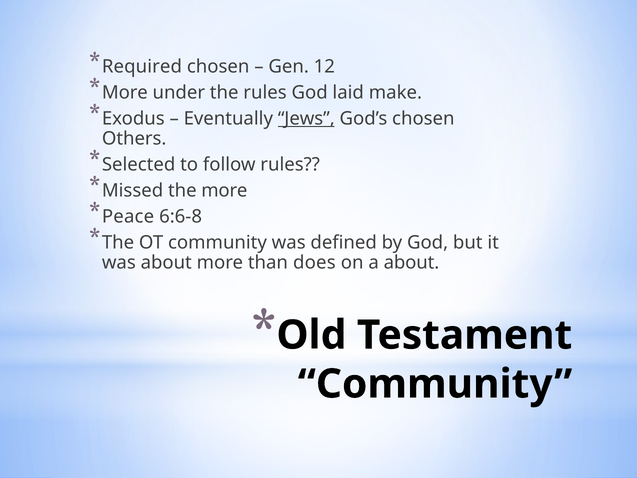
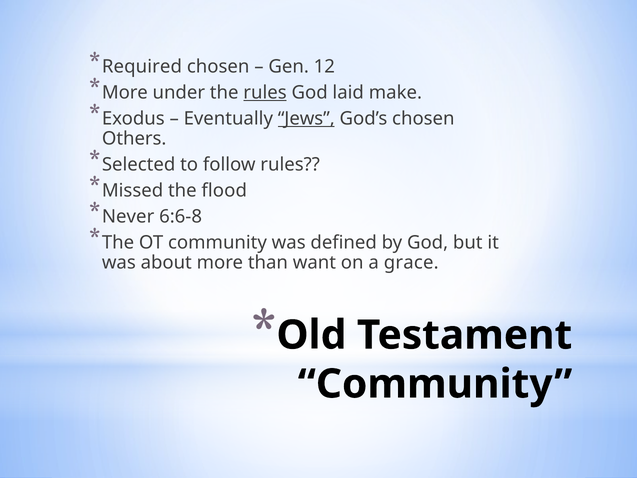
rules at (265, 93) underline: none -> present
the more: more -> flood
Peace: Peace -> Never
does: does -> want
a about: about -> grace
